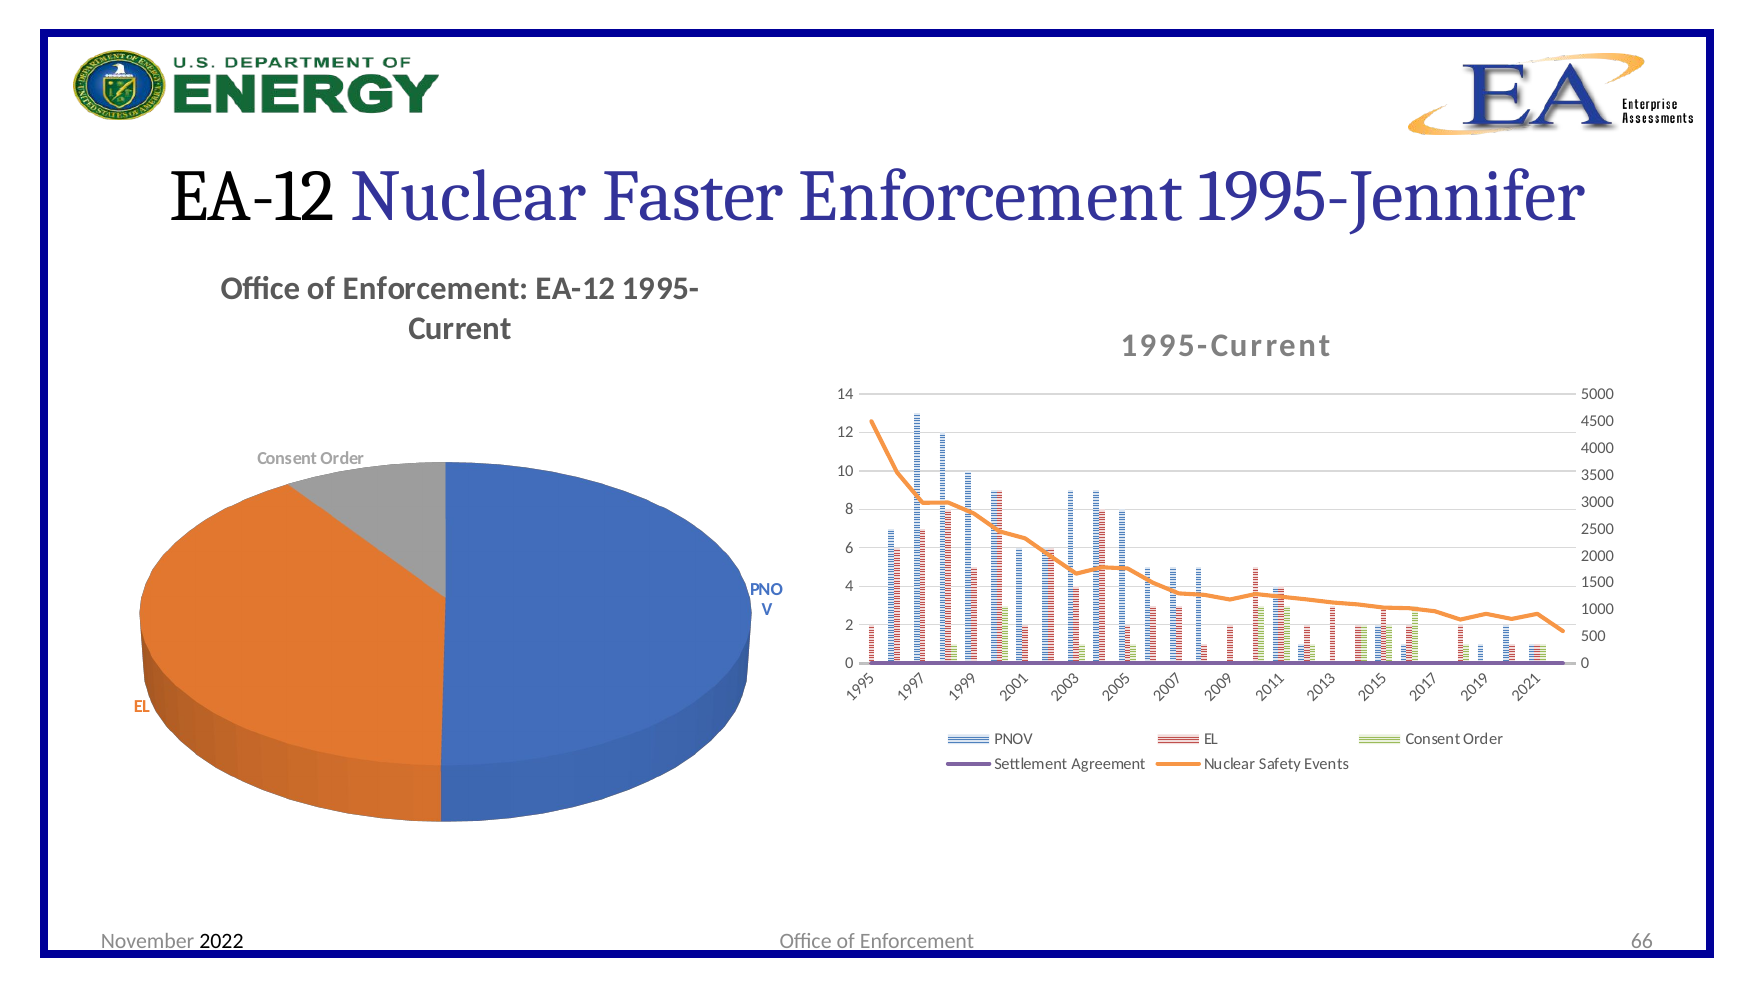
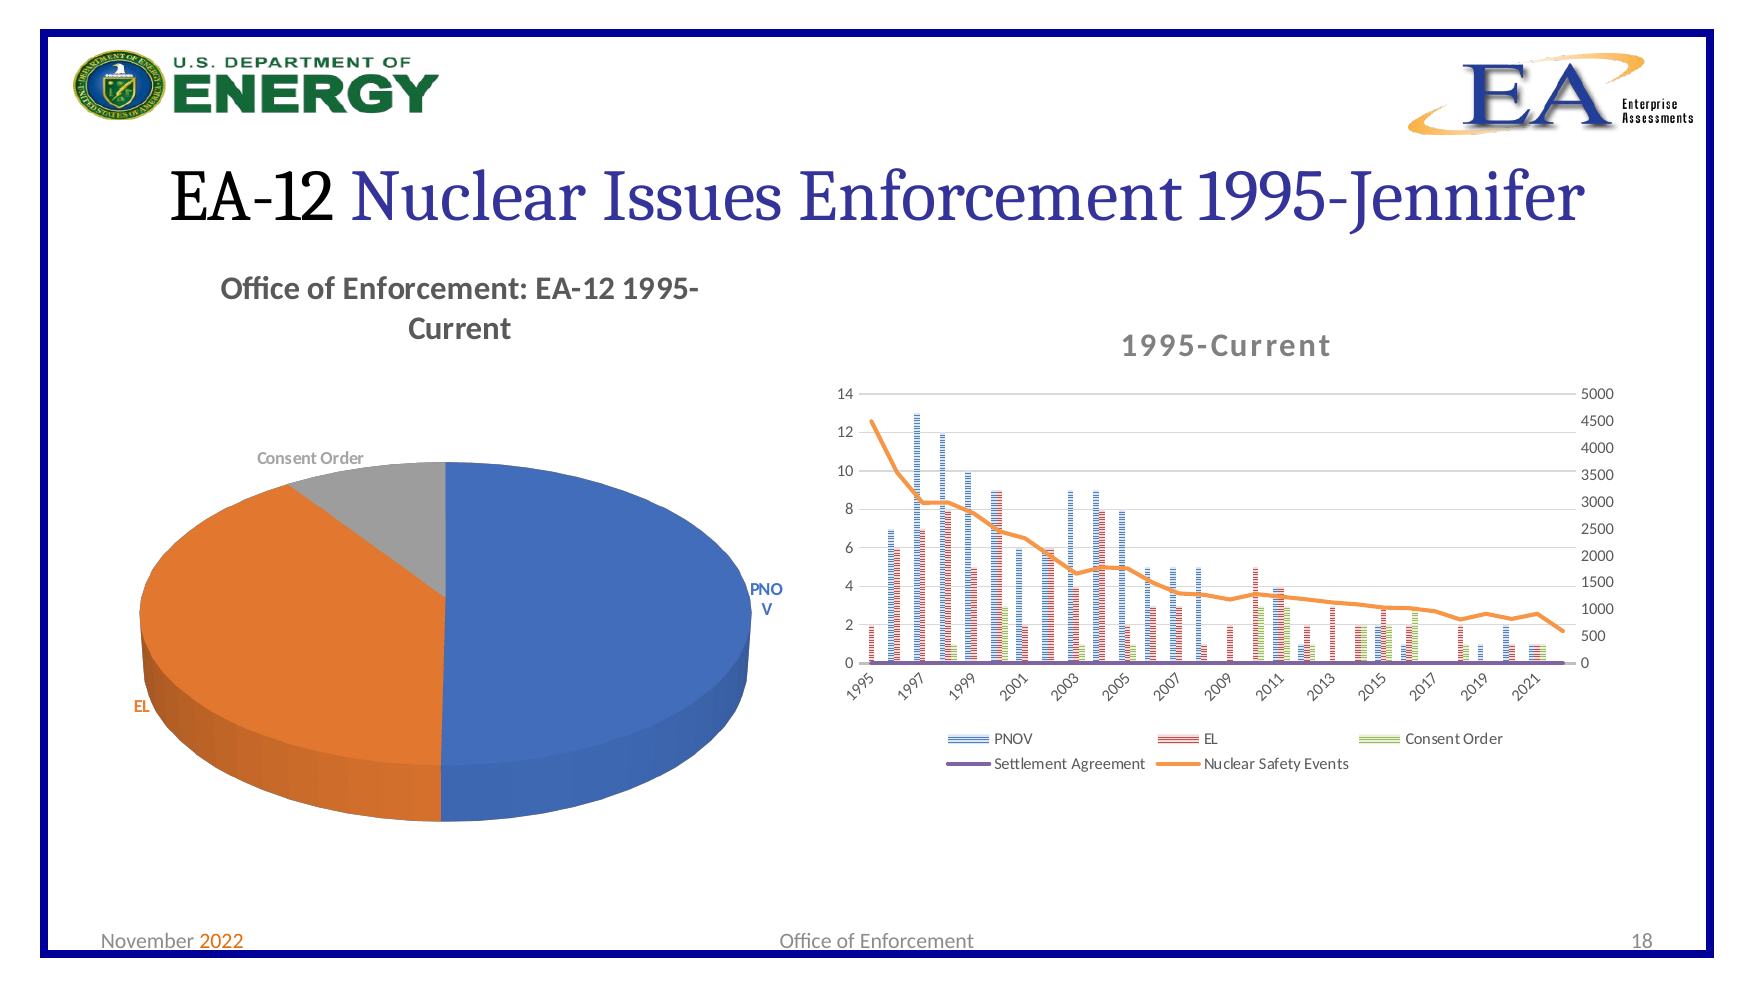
Faster: Faster -> Issues
2022 colour: black -> orange
66: 66 -> 18
